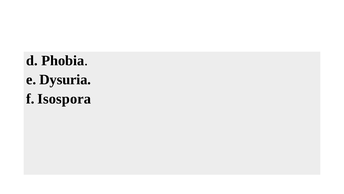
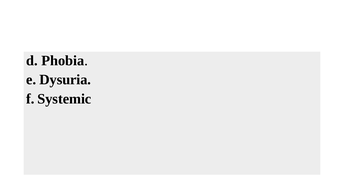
Isospora: Isospora -> Systemic
